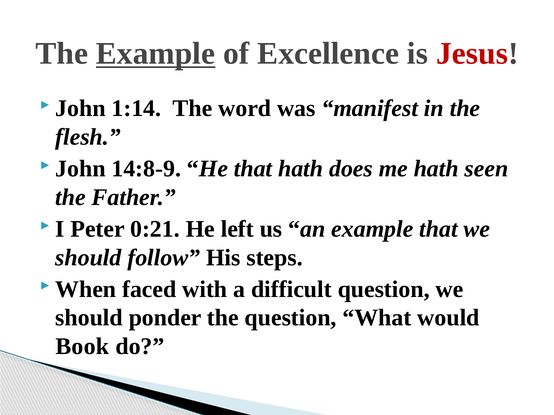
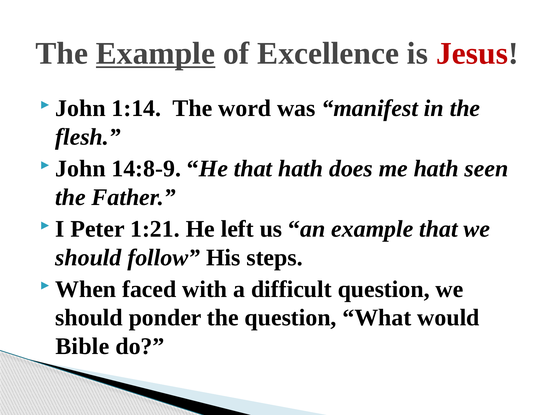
0:21: 0:21 -> 1:21
Book: Book -> Bible
